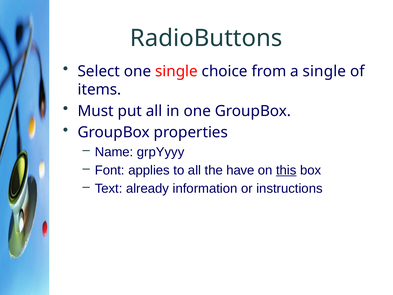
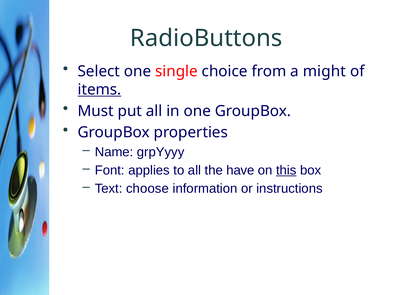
a single: single -> might
items underline: none -> present
already: already -> choose
